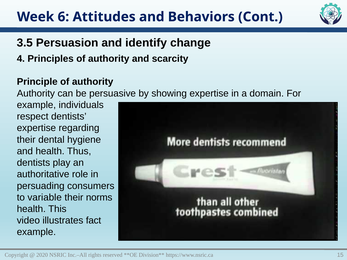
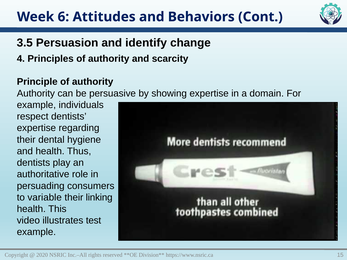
norms: norms -> linking
fact: fact -> test
